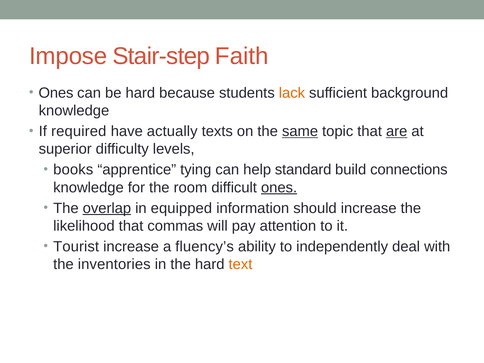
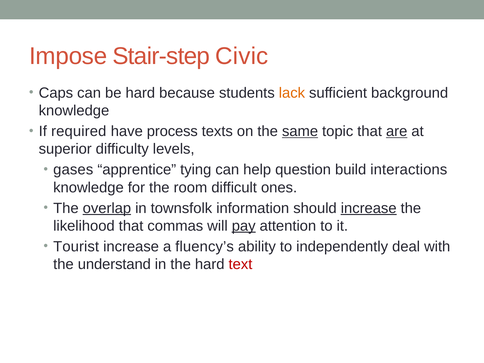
Faith: Faith -> Civic
Ones at (56, 93): Ones -> Caps
actually: actually -> process
books: books -> gases
standard: standard -> question
connections: connections -> interactions
ones at (279, 187) underline: present -> none
equipped: equipped -> townsfolk
increase at (369, 208) underline: none -> present
pay underline: none -> present
inventories: inventories -> understand
text colour: orange -> red
